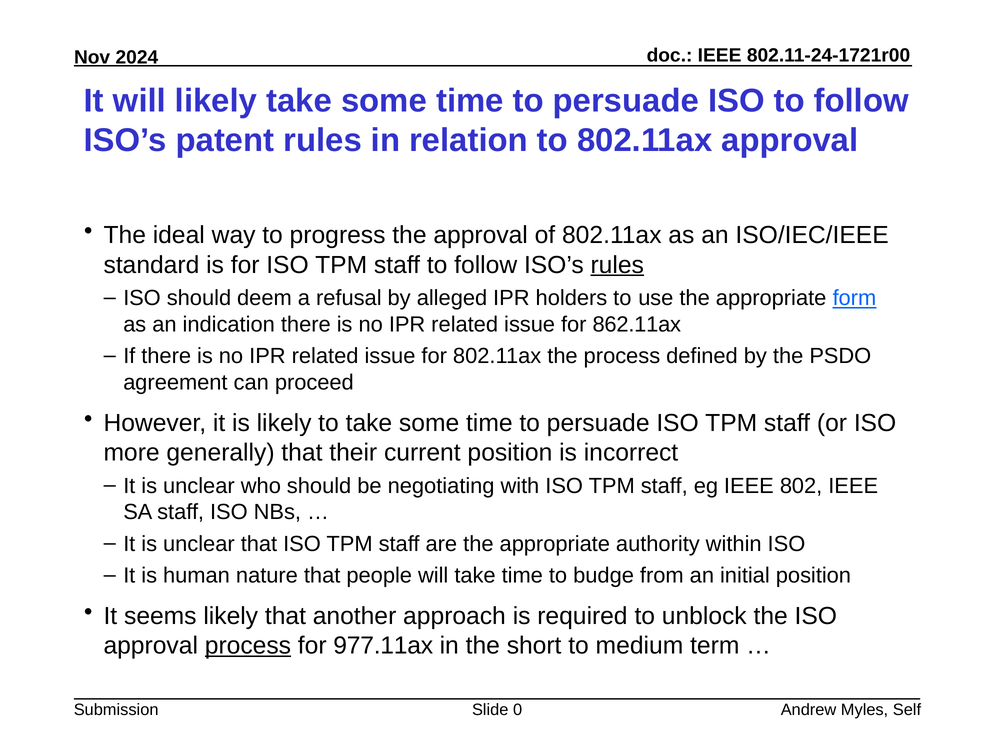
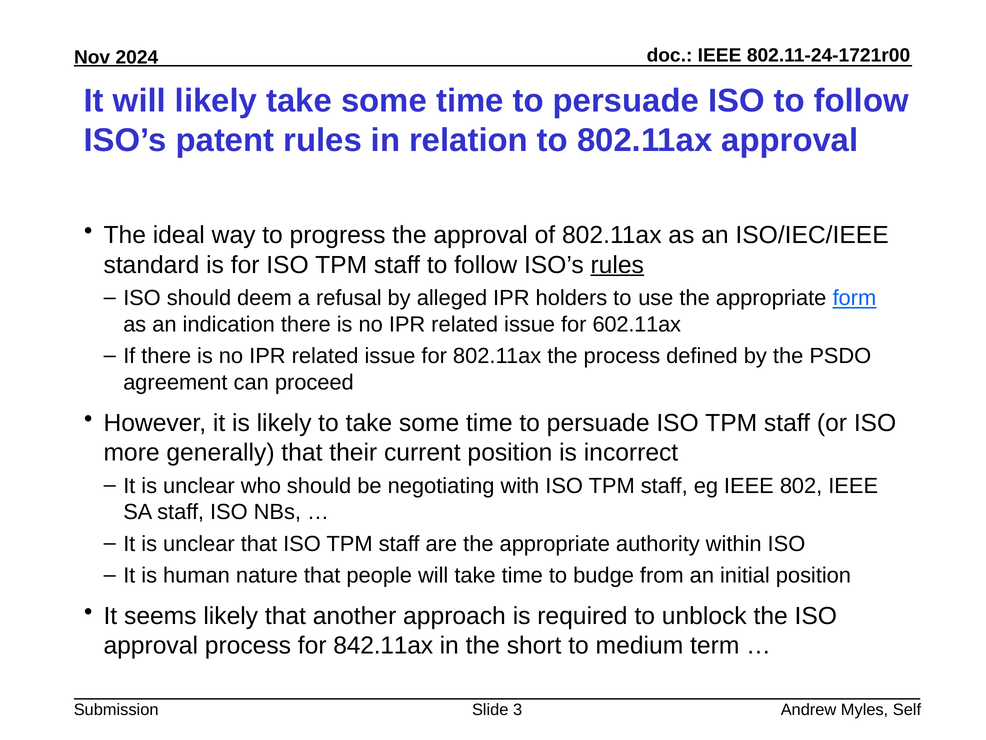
862.11ax: 862.11ax -> 602.11ax
process at (248, 645) underline: present -> none
977.11ax: 977.11ax -> 842.11ax
0: 0 -> 3
